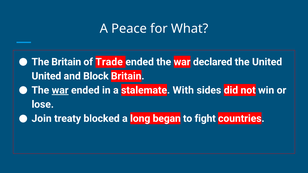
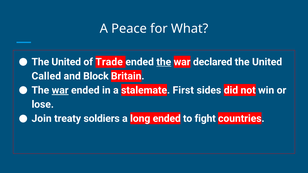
Britain at (66, 62): Britain -> United
the at (164, 62) underline: none -> present
United at (46, 76): United -> Called
With: With -> First
blocked: blocked -> soldiers
long began: began -> ended
